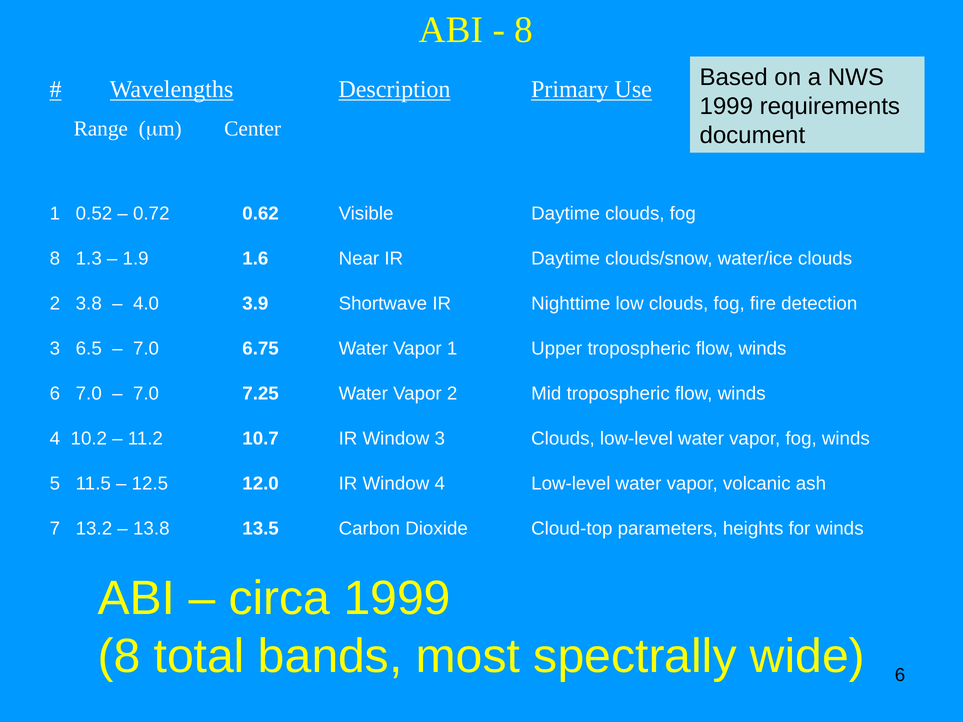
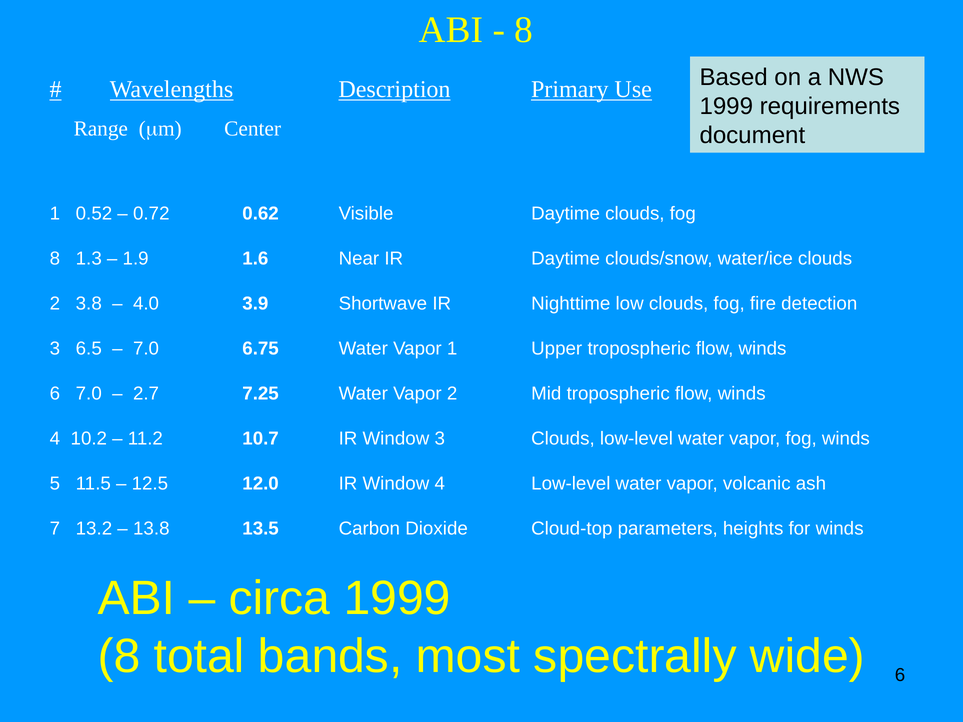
7.0 at (146, 394): 7.0 -> 2.7
